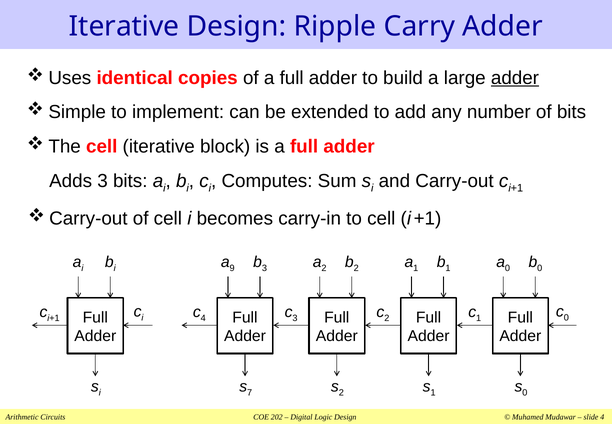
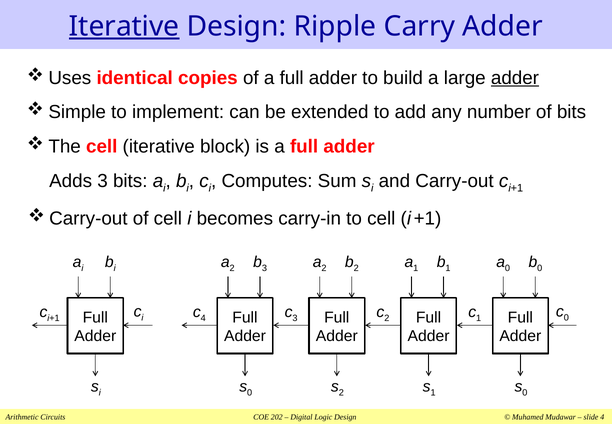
Iterative at (124, 26) underline: none -> present
9 at (232, 268): 9 -> 2
7 at (250, 392): 7 -> 0
